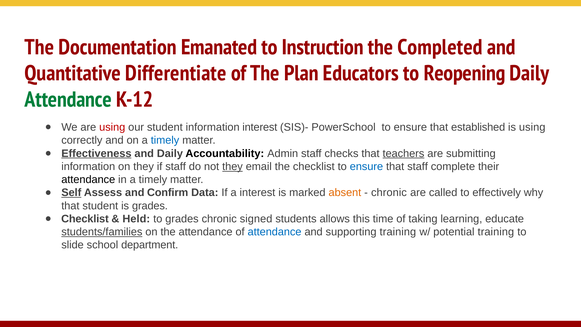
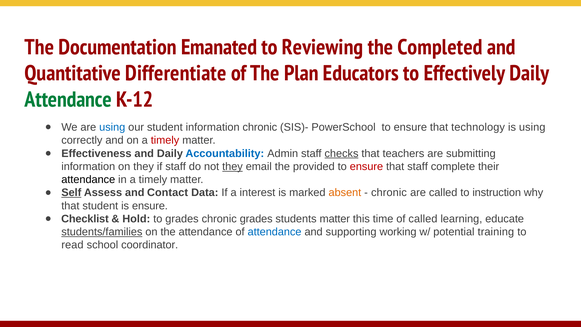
Instruction: Instruction -> Reviewing
Reopening: Reopening -> Effectively
using at (112, 127) colour: red -> blue
information interest: interest -> chronic
established: established -> technology
timely at (165, 140) colour: blue -> red
Effectiveness underline: present -> none
Accountability colour: black -> blue
checks underline: none -> present
teachers underline: present -> none
the checklist: checklist -> provided
ensure at (366, 166) colour: blue -> red
Confirm: Confirm -> Contact
effectively: effectively -> instruction
is grades: grades -> ensure
Held: Held -> Hold
chronic signed: signed -> grades
students allows: allows -> matter
of taking: taking -> called
supporting training: training -> working
slide: slide -> read
department: department -> coordinator
